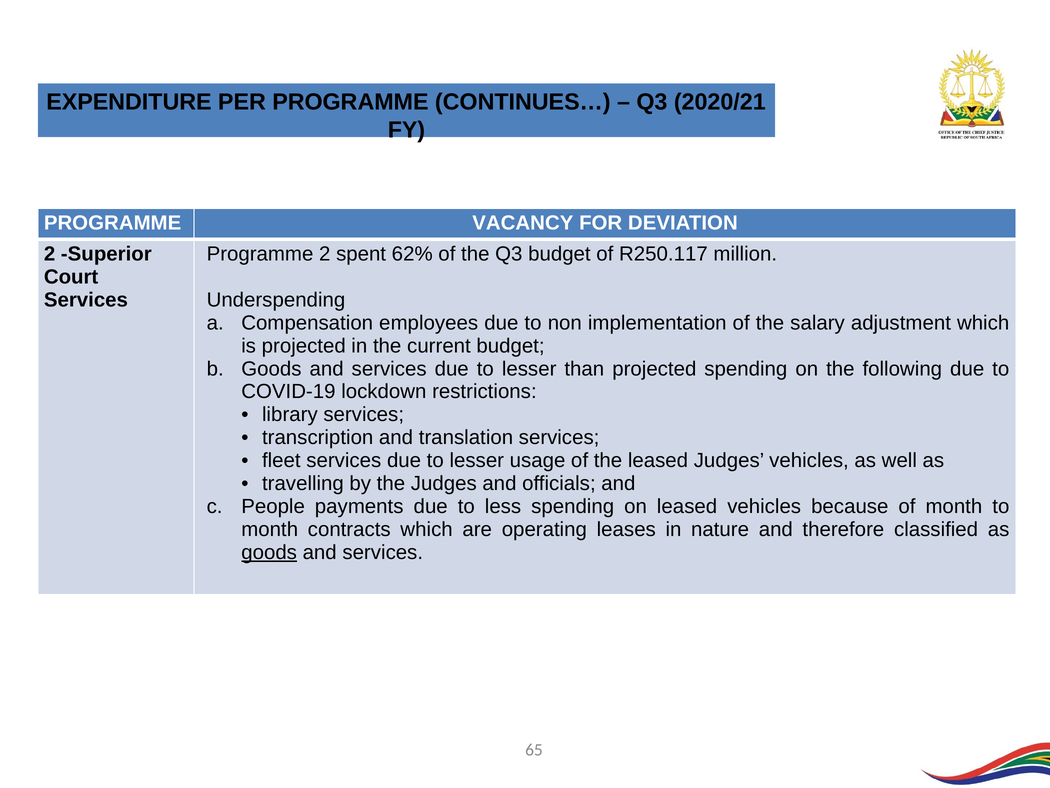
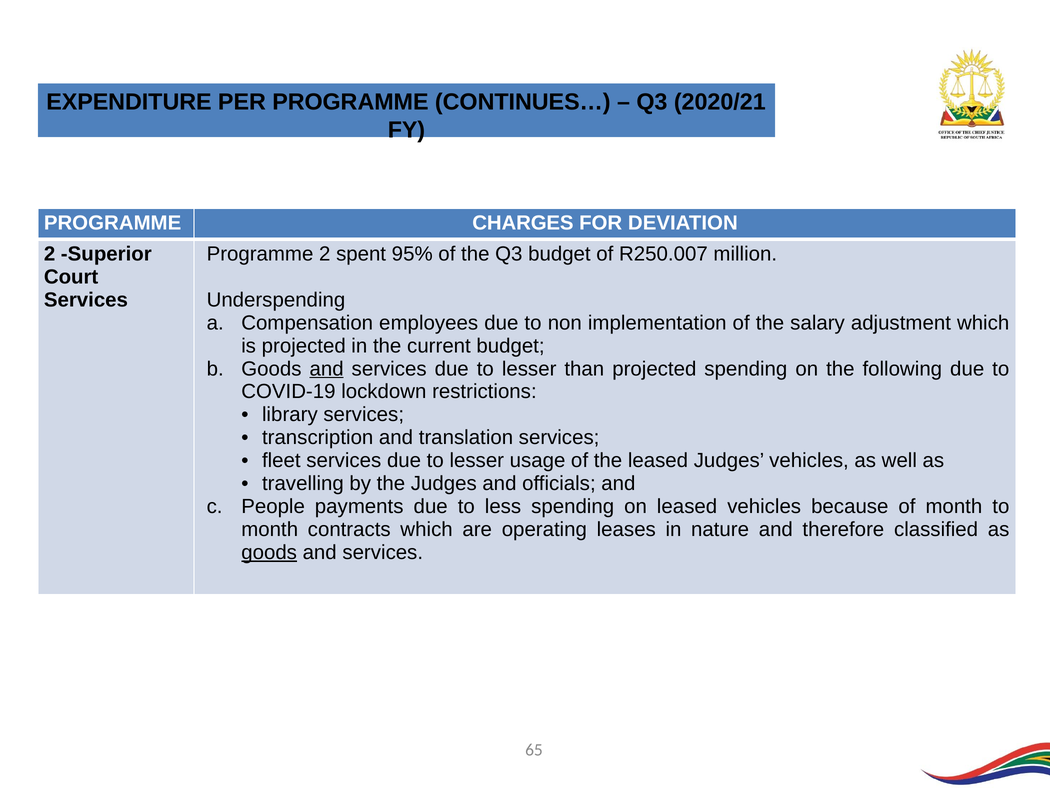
VACANCY: VACANCY -> CHARGES
62%: 62% -> 95%
R250.117: R250.117 -> R250.007
and at (327, 369) underline: none -> present
